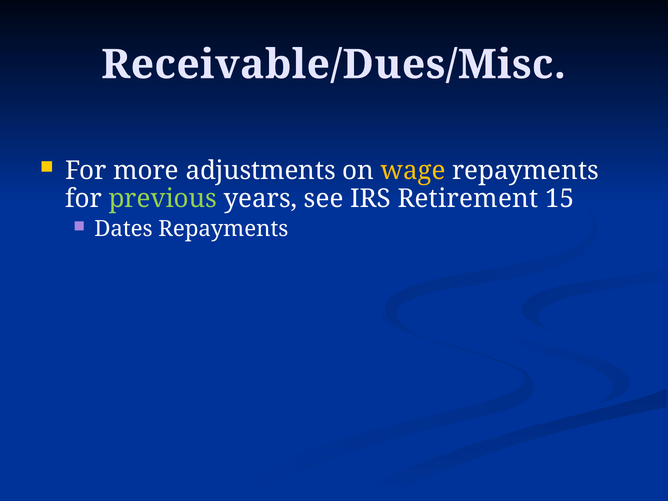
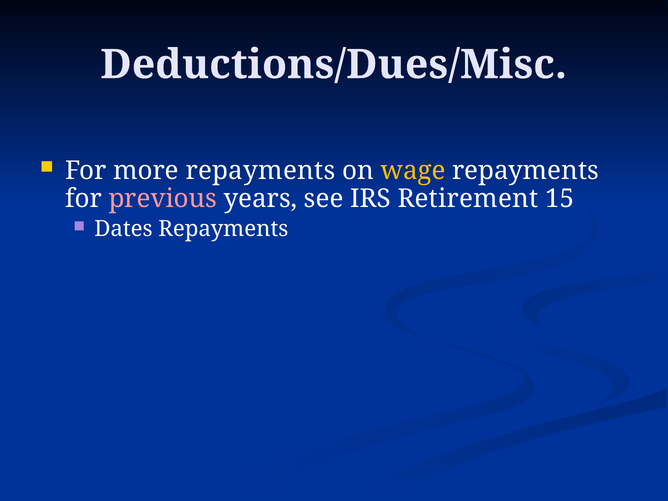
Receivable/Dues/Misc: Receivable/Dues/Misc -> Deductions/Dues/Misc
more adjustments: adjustments -> repayments
previous colour: light green -> pink
